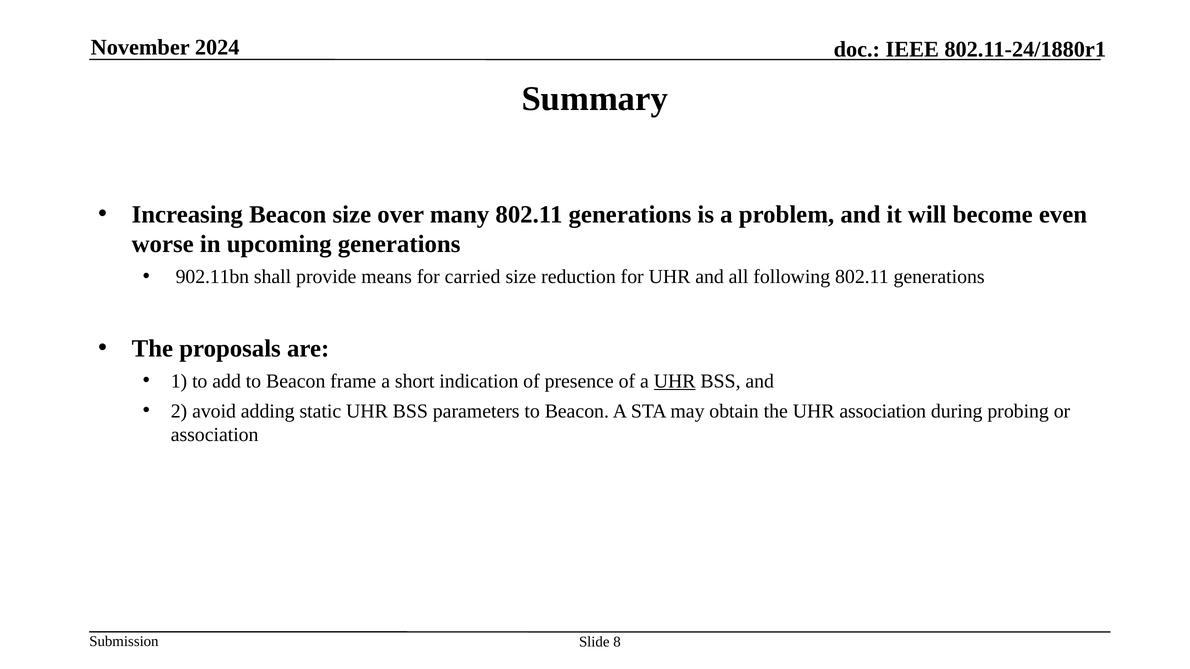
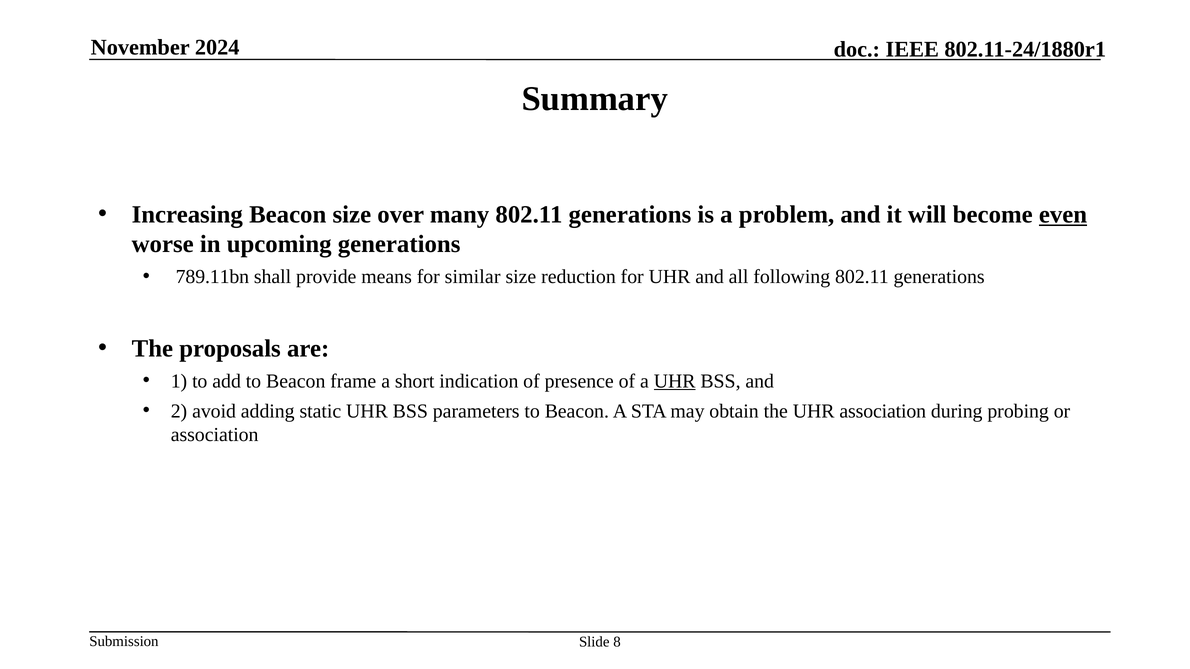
even underline: none -> present
902.11bn: 902.11bn -> 789.11bn
carried: carried -> similar
